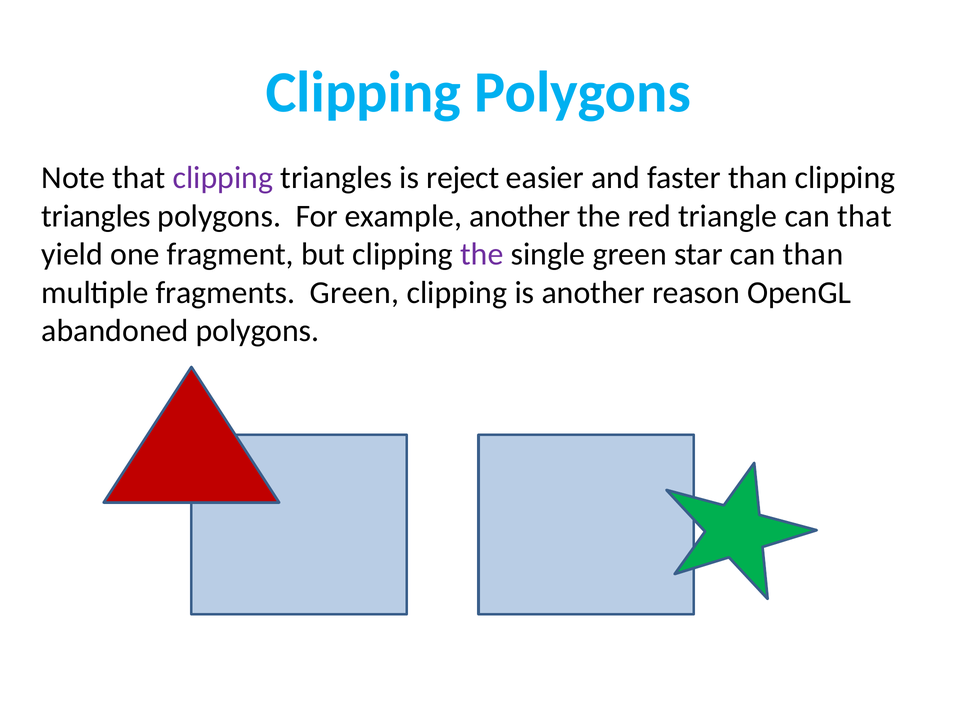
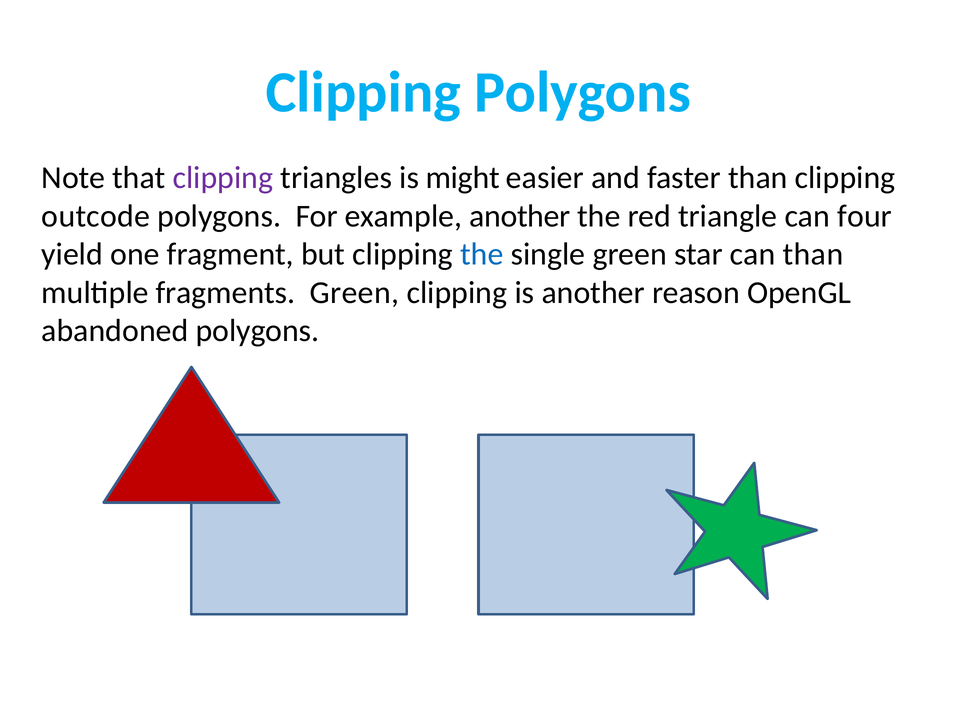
reject: reject -> might
triangles at (96, 216): triangles -> outcode
can that: that -> four
the at (482, 254) colour: purple -> blue
